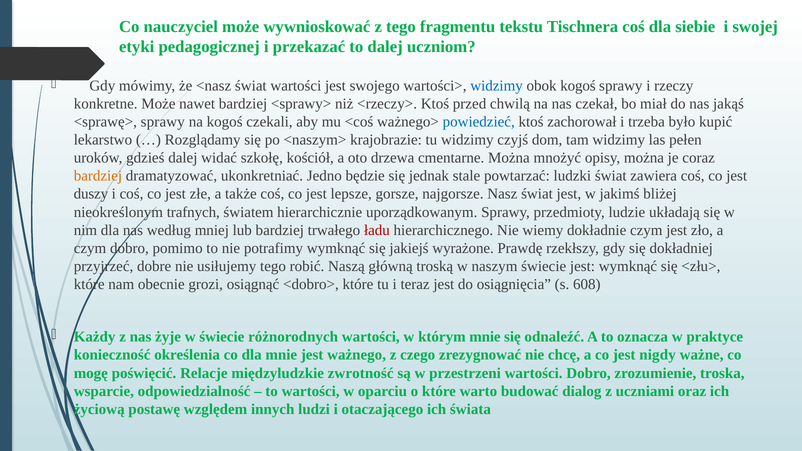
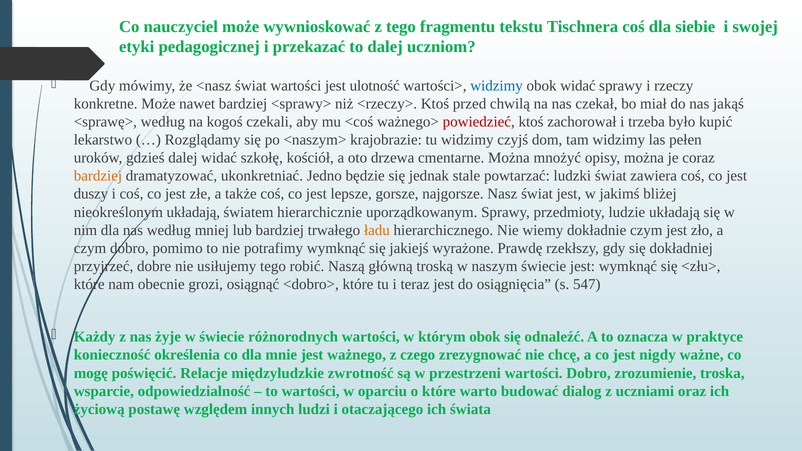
swojego: swojego -> ulotność
obok kogoś: kogoś -> widać
<sprawę> sprawy: sprawy -> według
powiedzieć colour: blue -> red
nieokreślonym trafnych: trafnych -> układają
ładu colour: red -> orange
608: 608 -> 547
którym mnie: mnie -> obok
